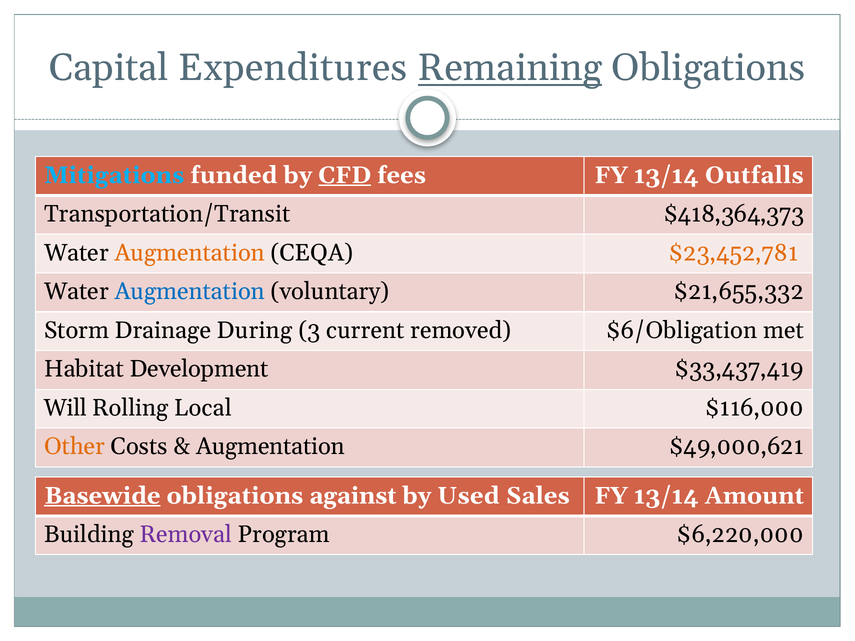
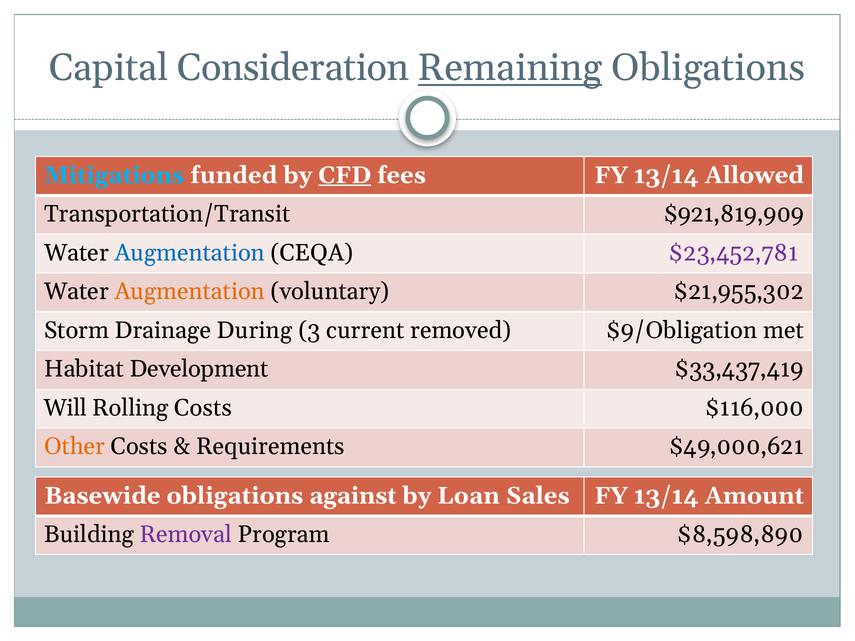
Expenditures: Expenditures -> Consideration
Outfalls: Outfalls -> Allowed
$418,364,373: $418,364,373 -> $921,819,909
Augmentation at (190, 253) colour: orange -> blue
$23,452,781 colour: orange -> purple
Augmentation at (190, 292) colour: blue -> orange
$21,655,332: $21,655,332 -> $21,955,302
$6/Obligation: $6/Obligation -> $9/Obligation
Rolling Local: Local -> Costs
Augmentation at (270, 447): Augmentation -> Requirements
Basewide underline: present -> none
Used: Used -> Loan
$6,220,000: $6,220,000 -> $8,598,890
